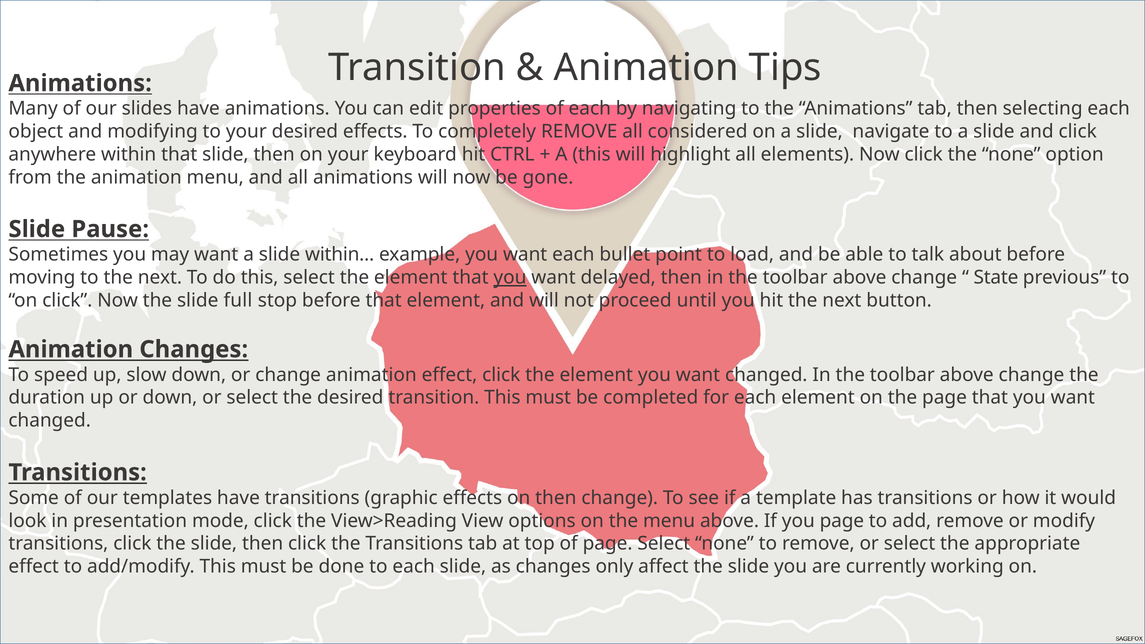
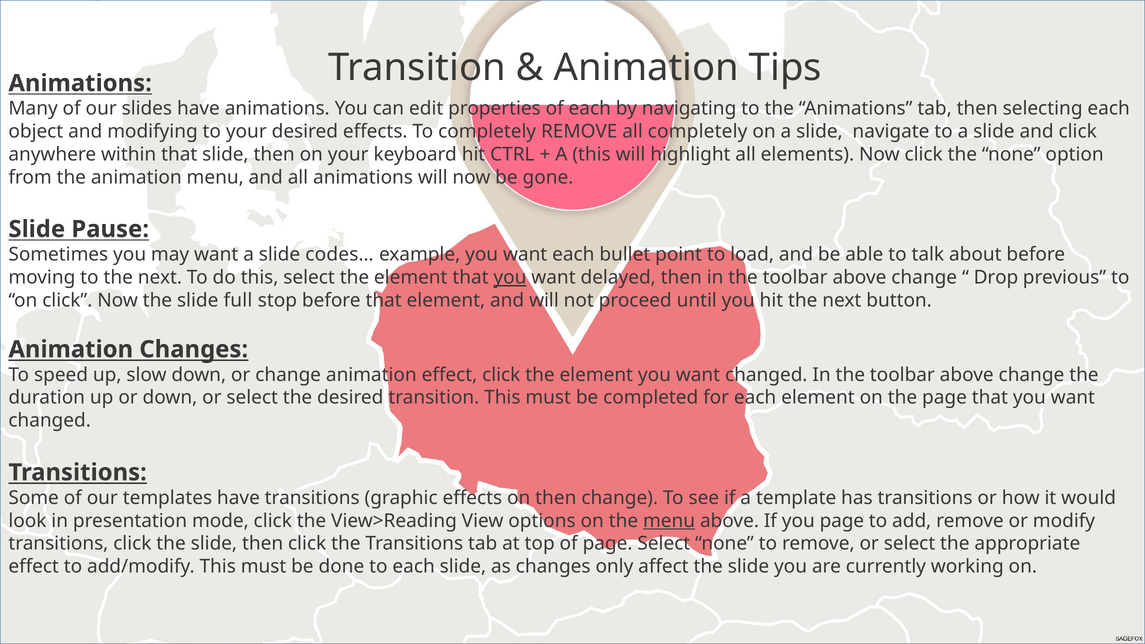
all considered: considered -> completely
within…: within… -> codes…
State: State -> Drop
menu at (669, 521) underline: none -> present
